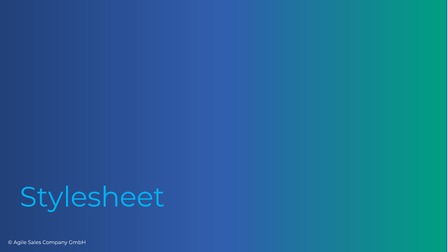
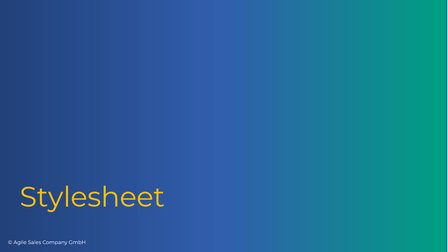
Stylesheet colour: light blue -> yellow
